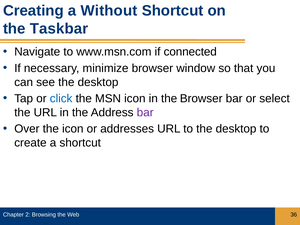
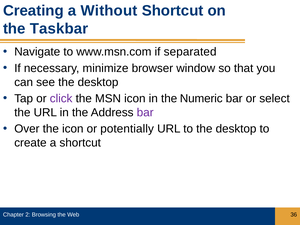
connected: connected -> separated
click colour: blue -> purple
the Browser: Browser -> Numeric
addresses: addresses -> potentially
